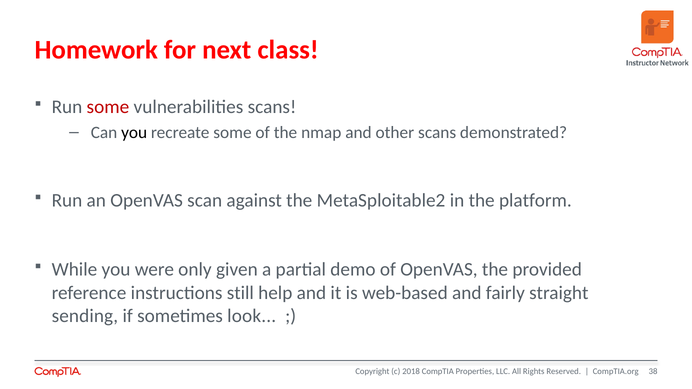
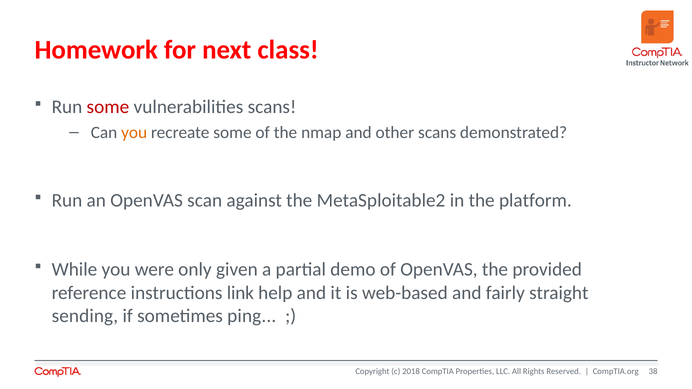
you at (134, 132) colour: black -> orange
still: still -> link
look: look -> ping
